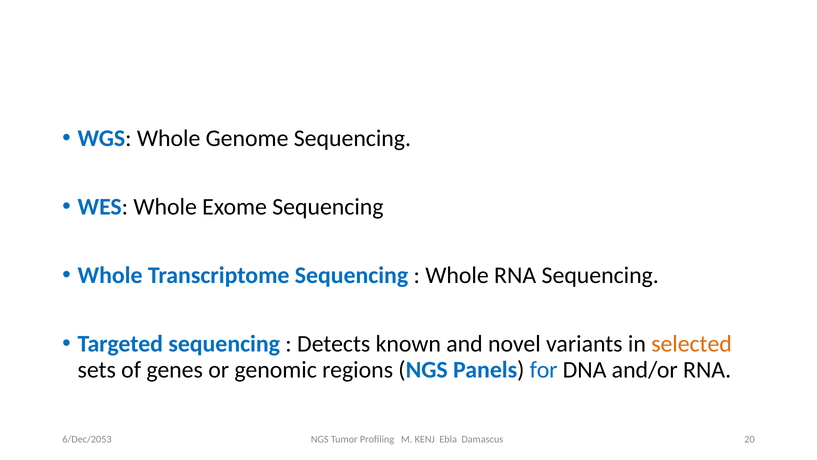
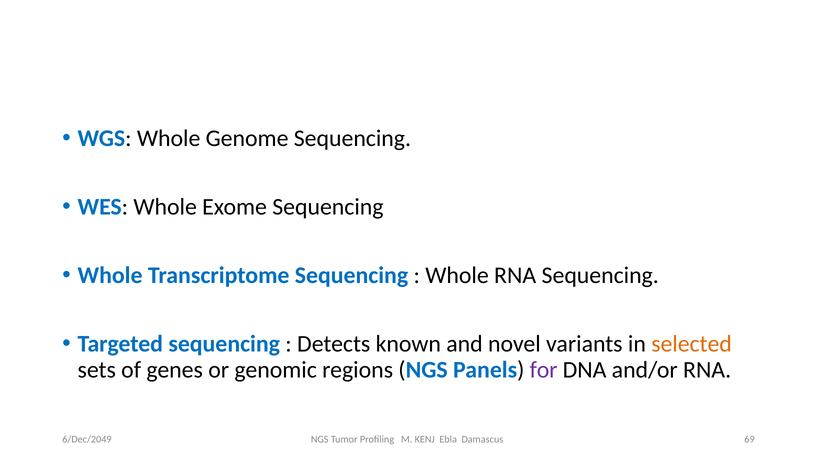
for colour: blue -> purple
20: 20 -> 69
6/Dec/2053: 6/Dec/2053 -> 6/Dec/2049
